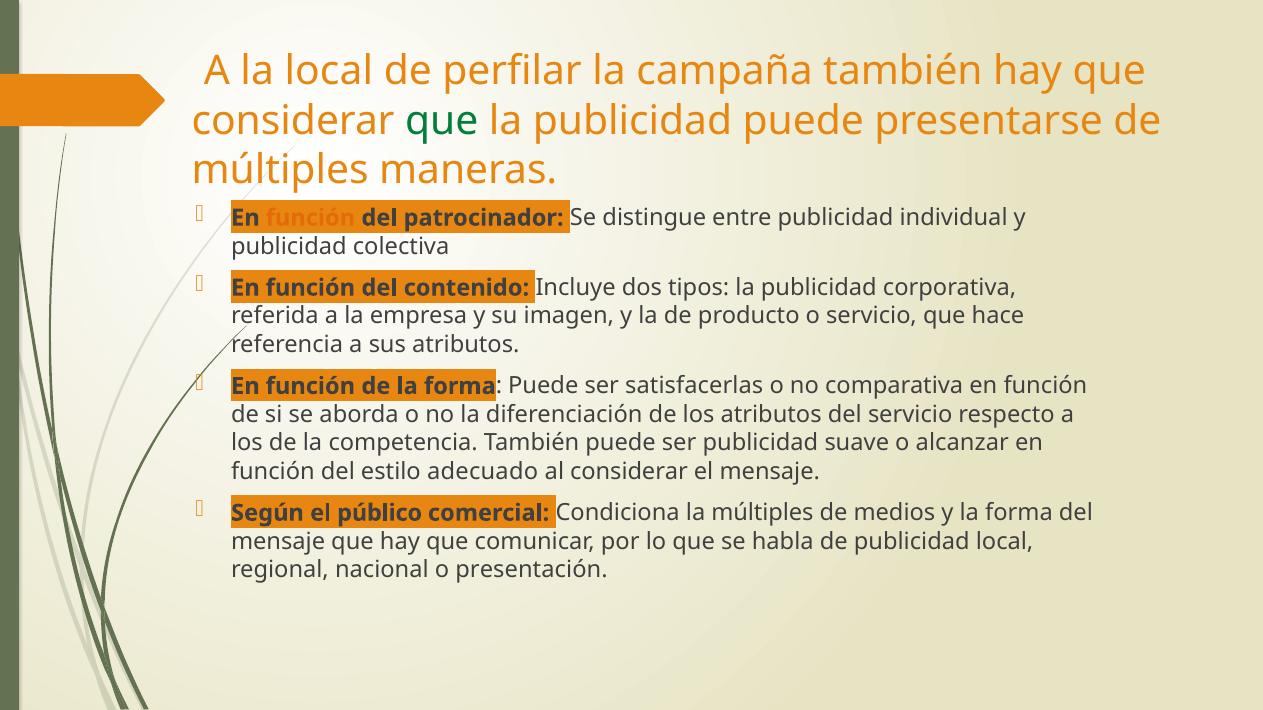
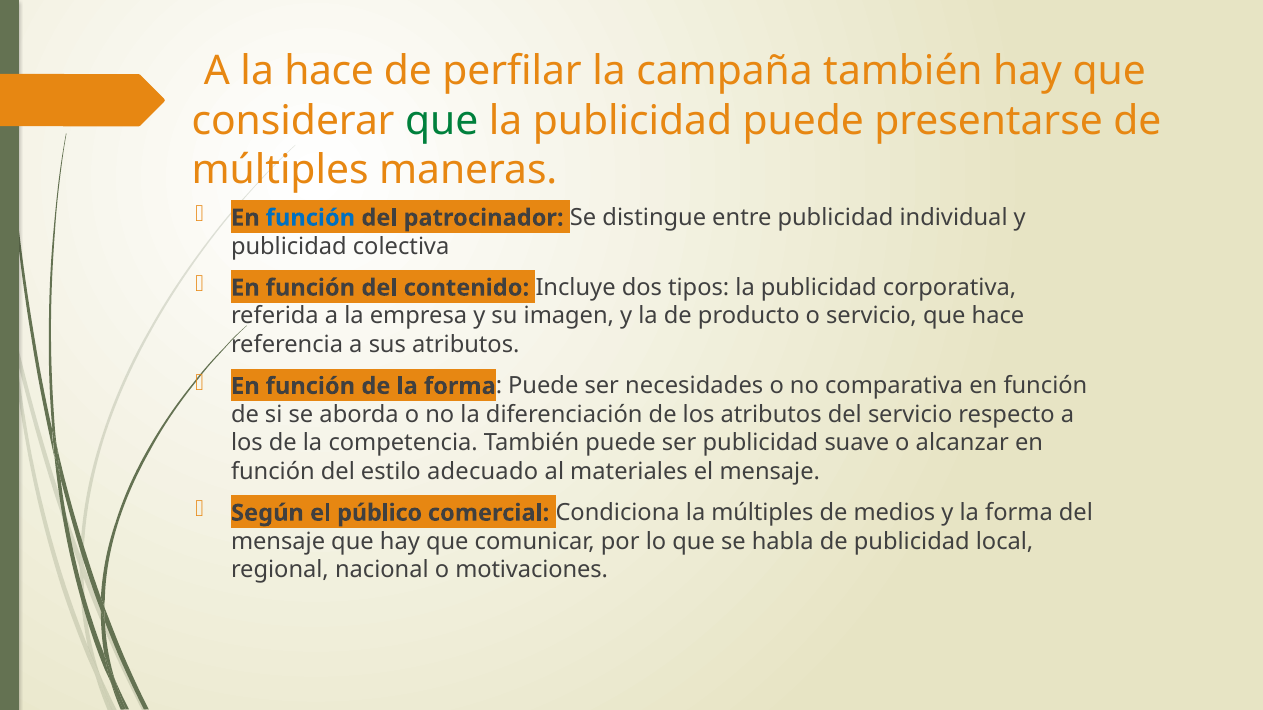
la local: local -> hace
función at (310, 218) colour: orange -> blue
satisfacerlas: satisfacerlas -> necesidades
al considerar: considerar -> materiales
presentación: presentación -> motivaciones
